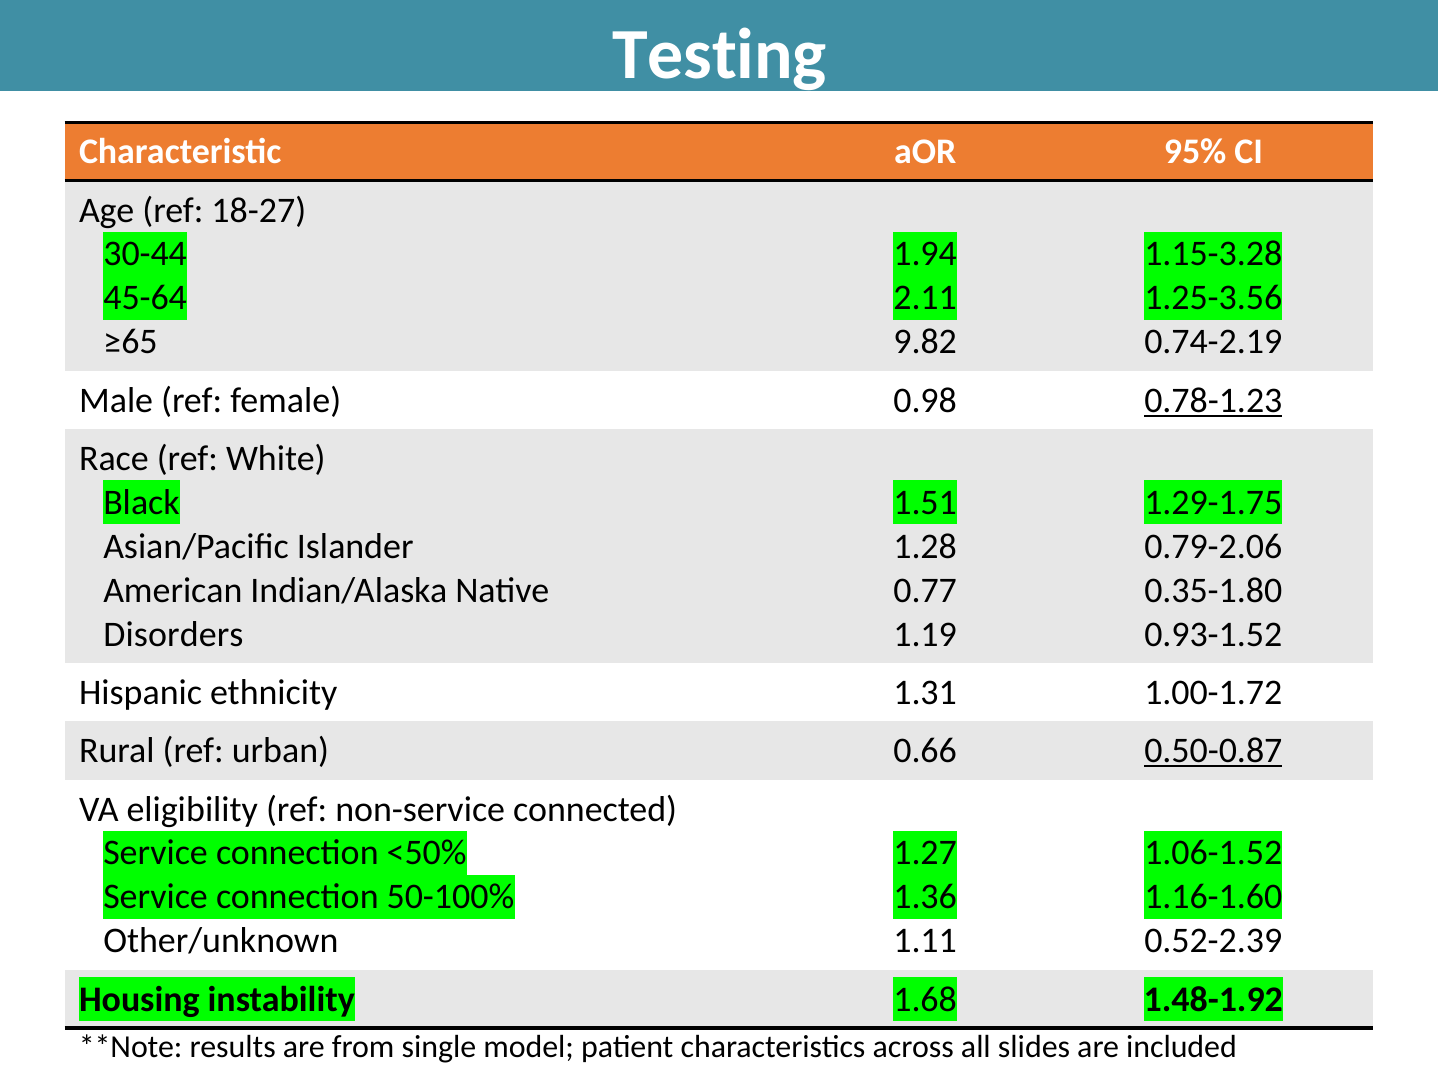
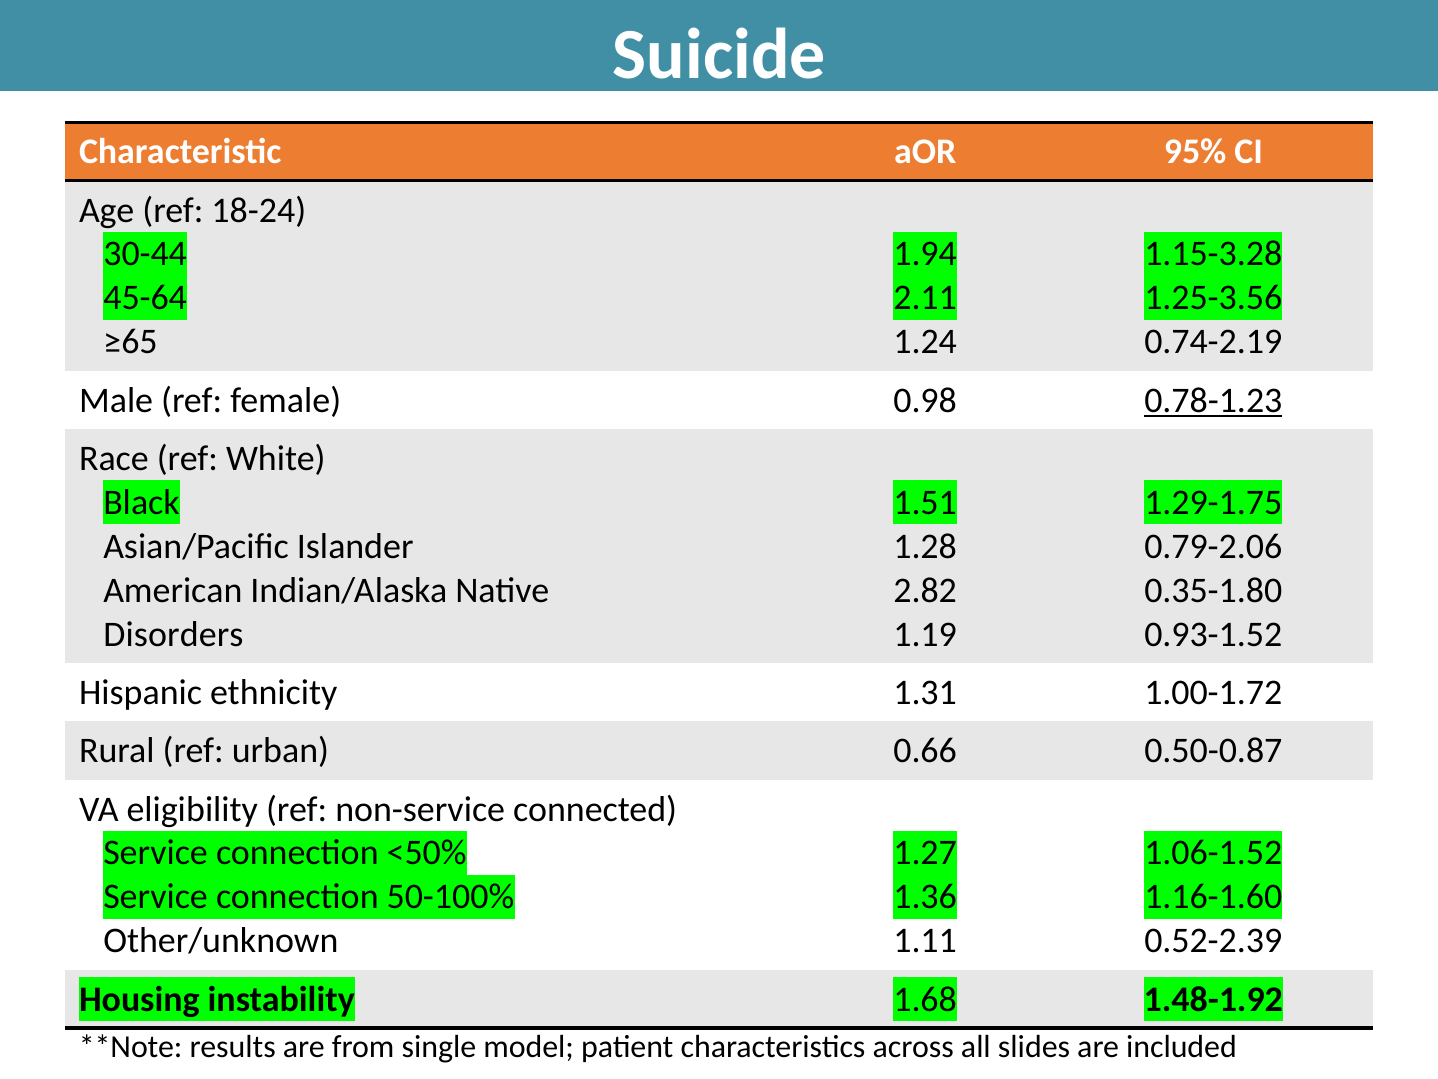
Testing: Testing -> Suicide
18-27: 18-27 -> 18-24
9.82: 9.82 -> 1.24
0.77: 0.77 -> 2.82
0.50-0.87 underline: present -> none
